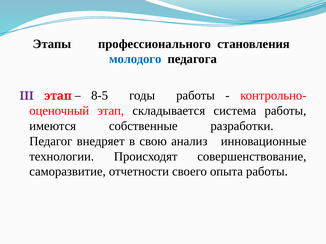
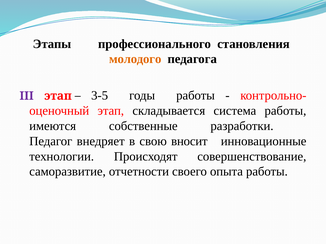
молодого colour: blue -> orange
8-5: 8-5 -> 3-5
анализ: анализ -> вносит
